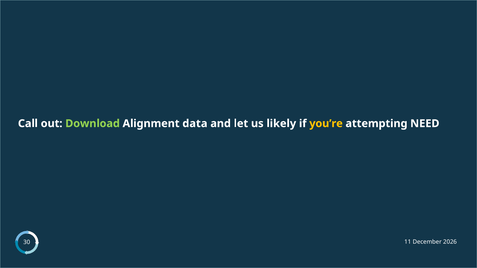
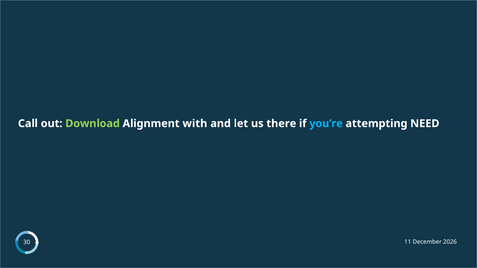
data: data -> with
likely: likely -> there
you’re colour: yellow -> light blue
